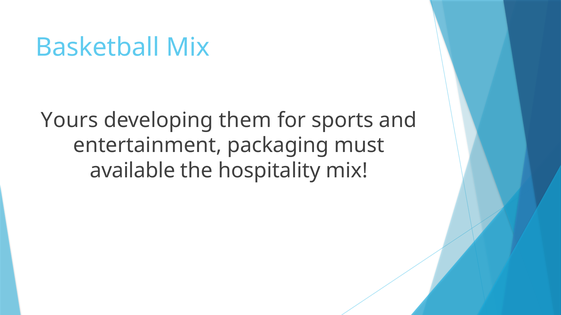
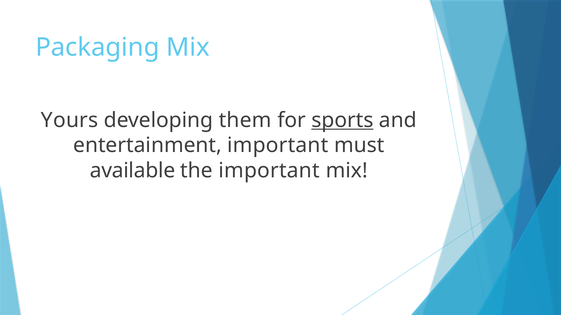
Basketball: Basketball -> Packaging
sports underline: none -> present
entertainment packaging: packaging -> important
the hospitality: hospitality -> important
